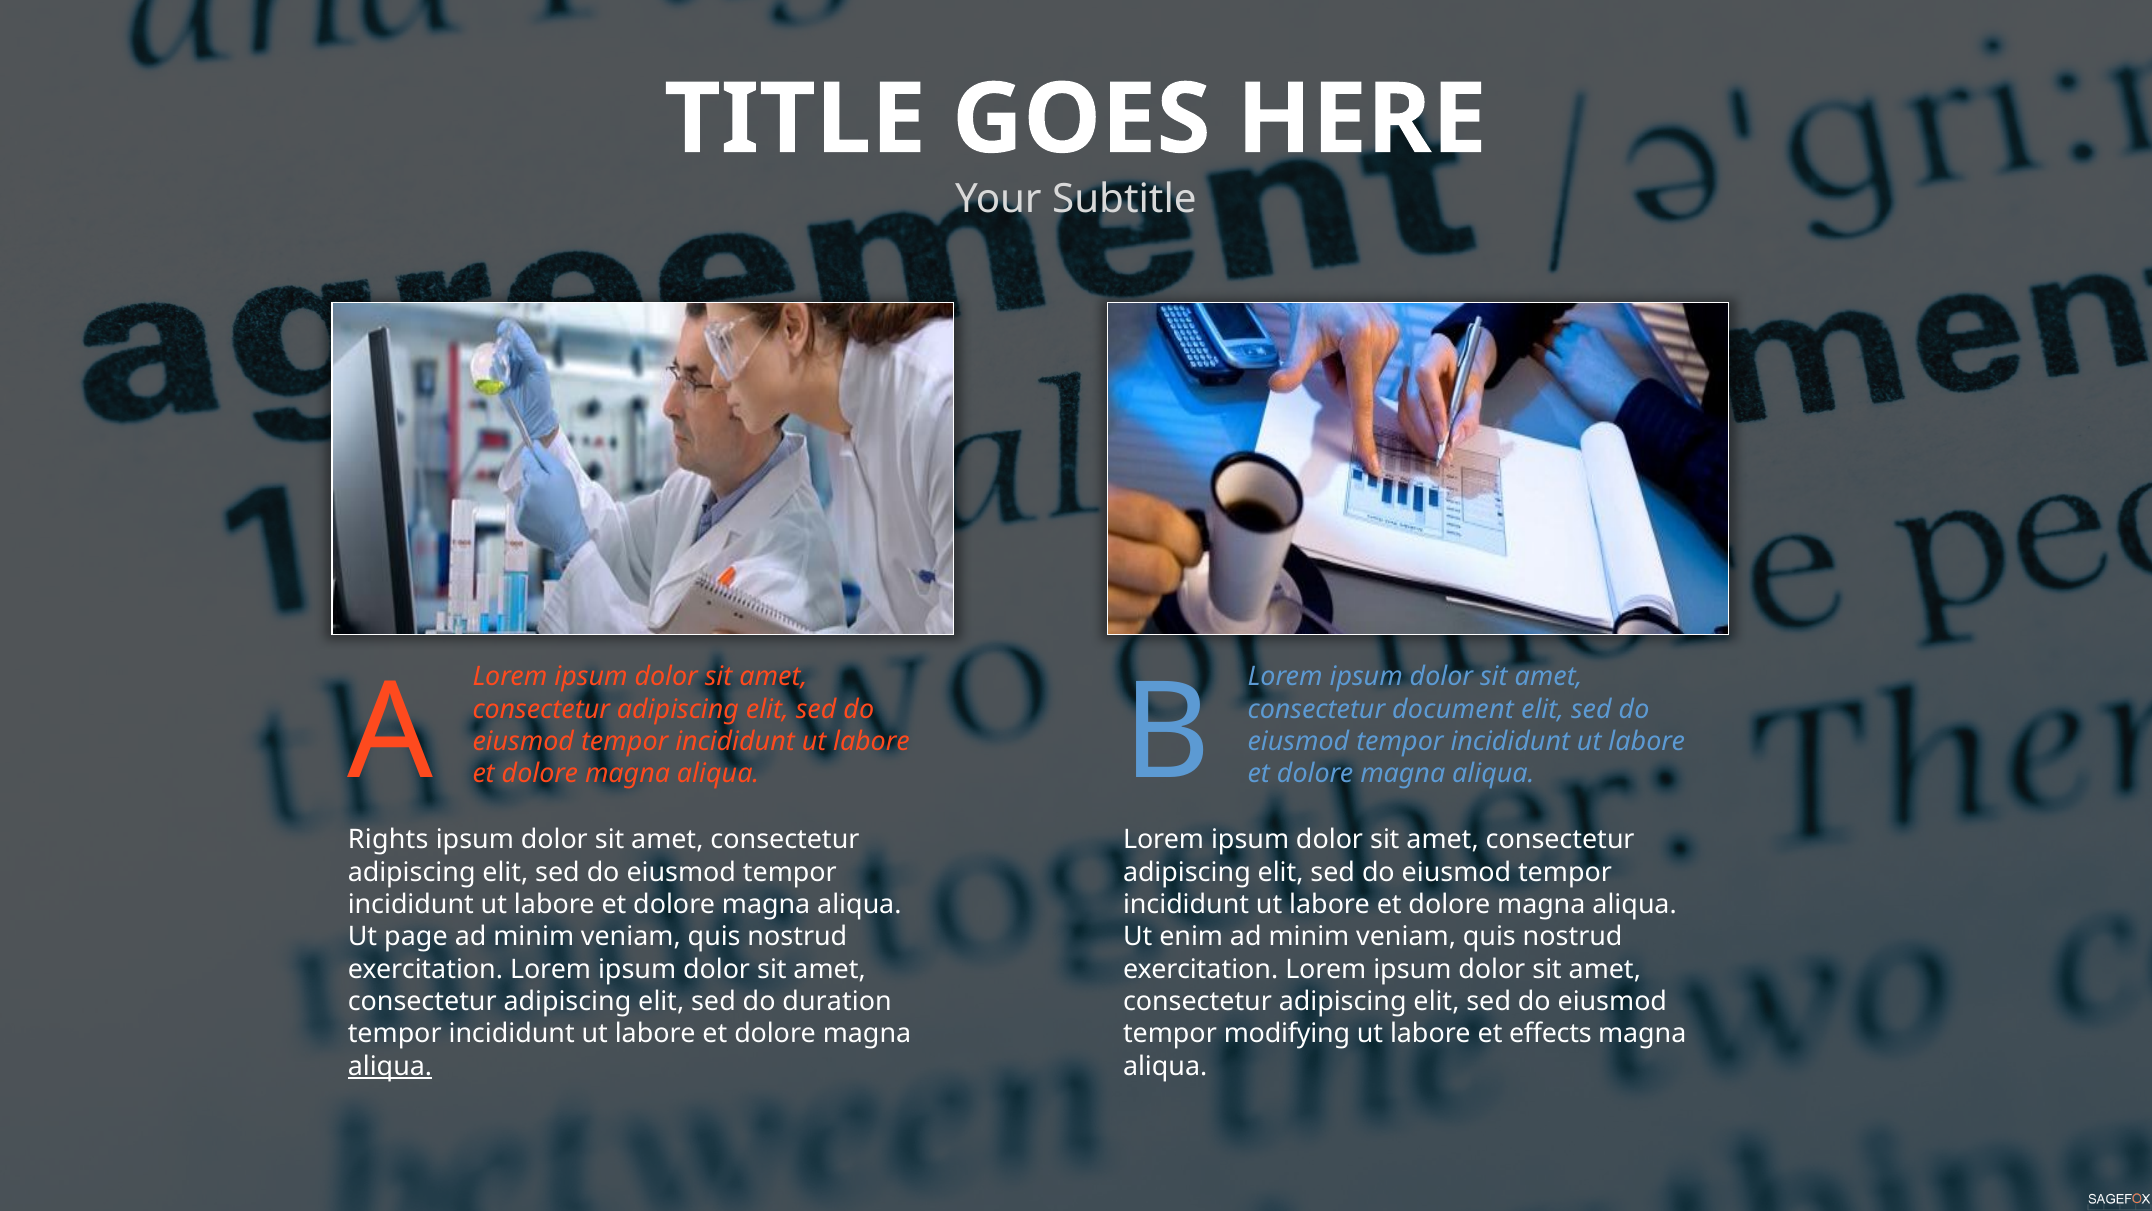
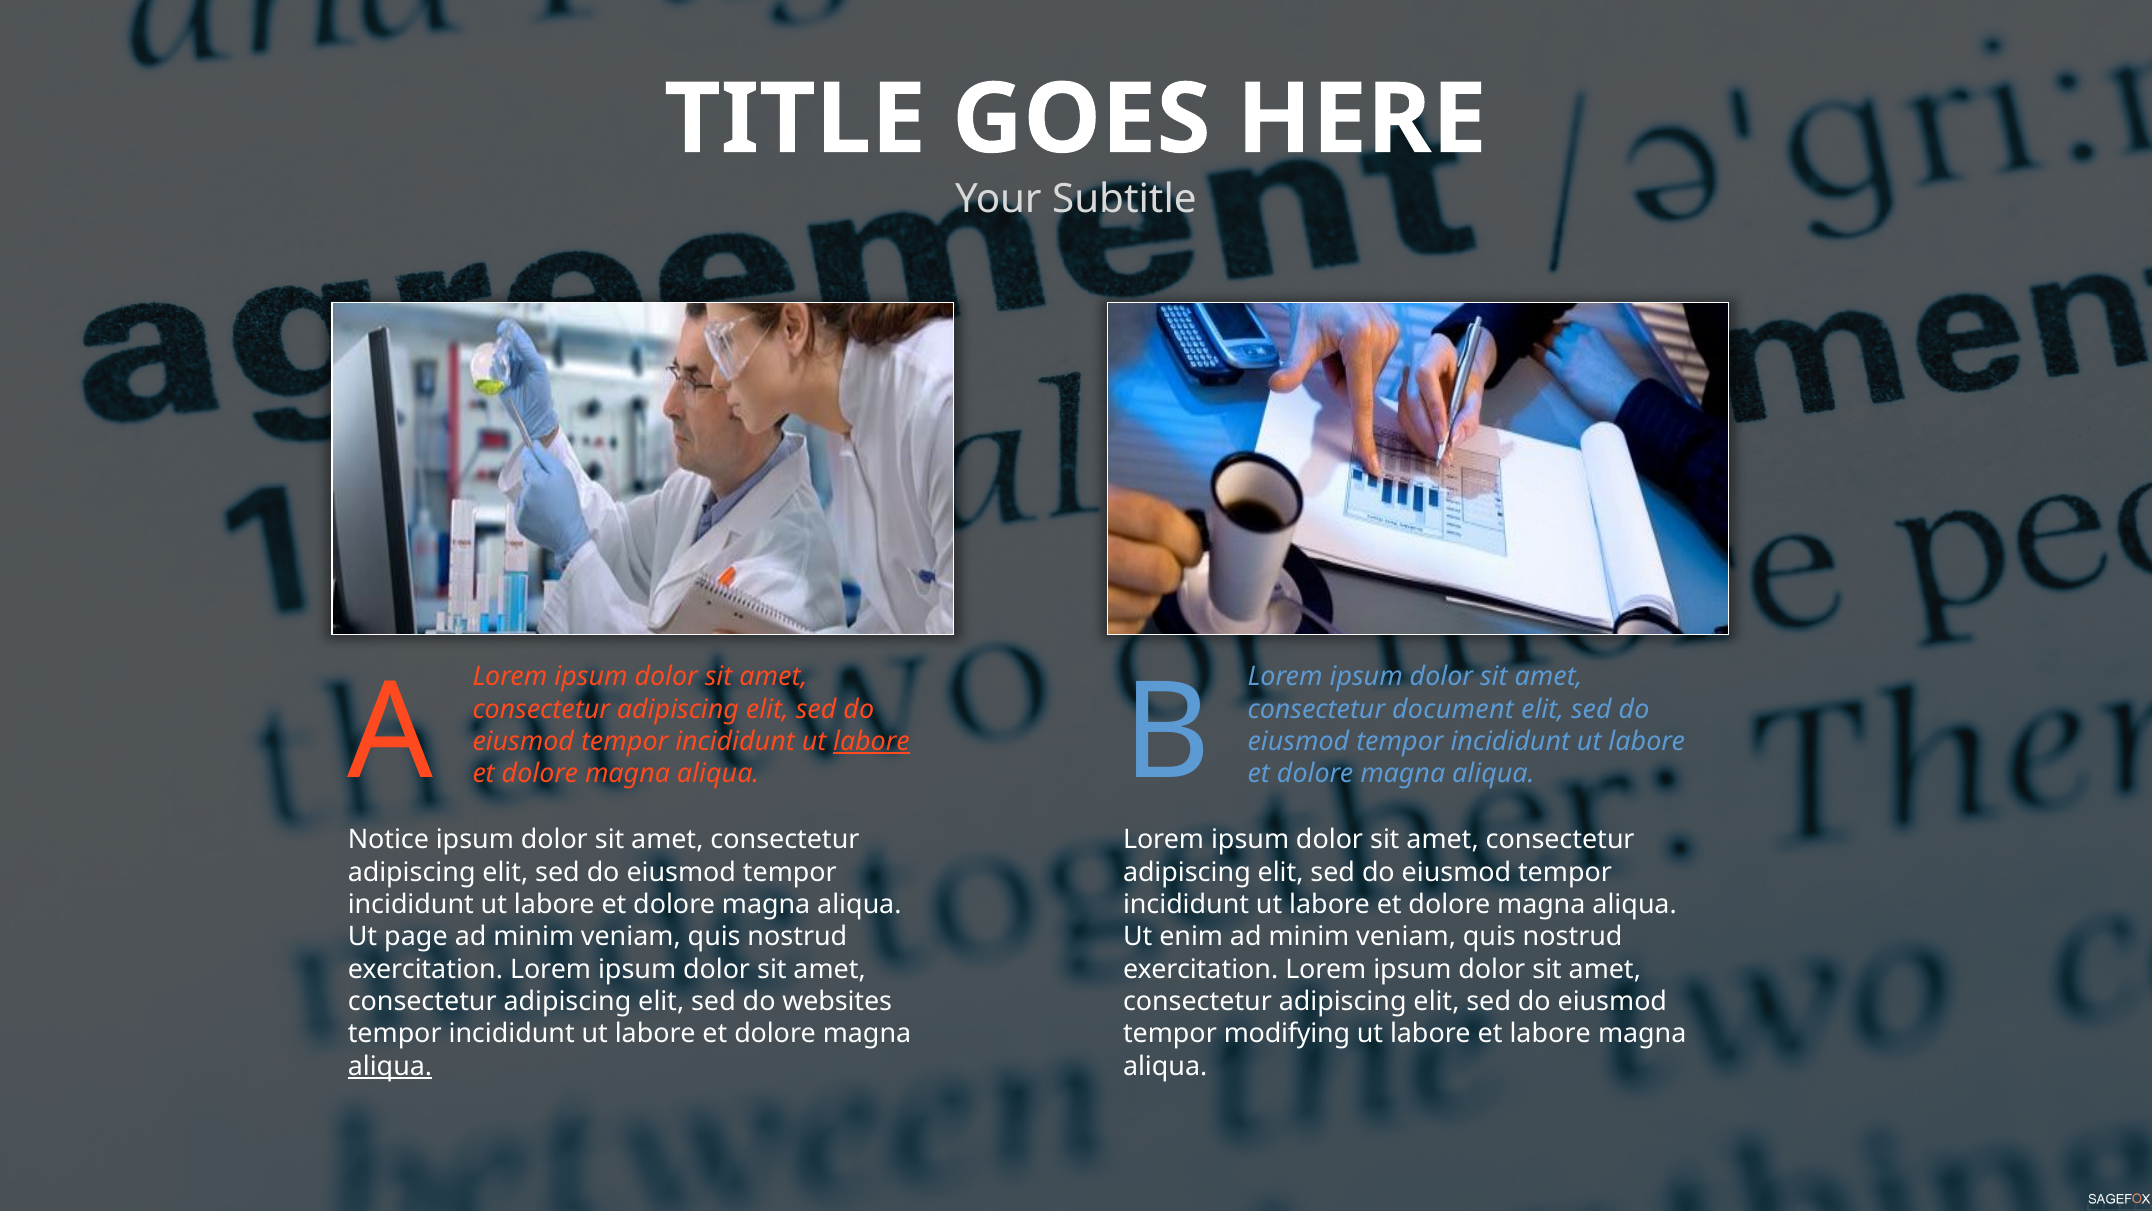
labore at (871, 741) underline: none -> present
Rights: Rights -> Notice
duration: duration -> websites
et effects: effects -> labore
